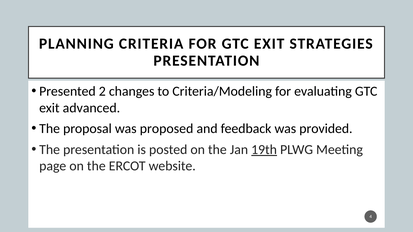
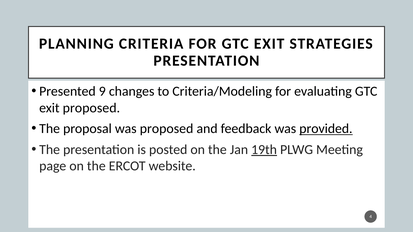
2: 2 -> 9
exit advanced: advanced -> proposed
provided underline: none -> present
